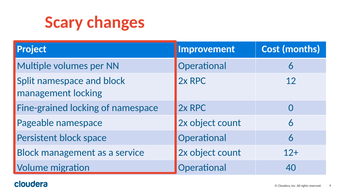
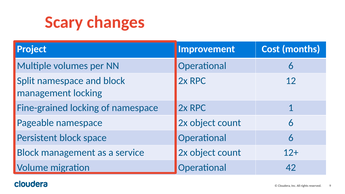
0: 0 -> 1
40: 40 -> 42
